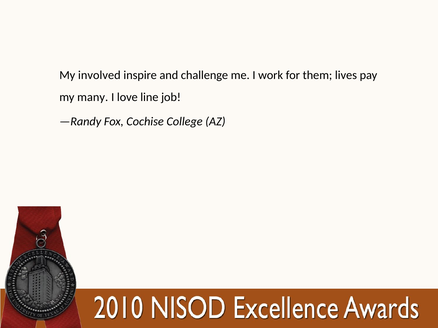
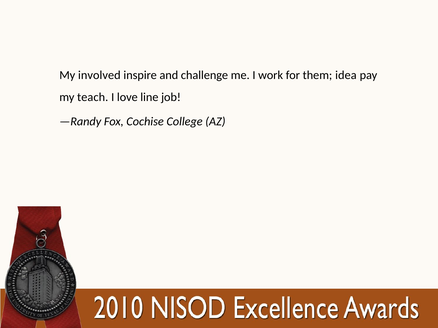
lives: lives -> idea
many: many -> teach
